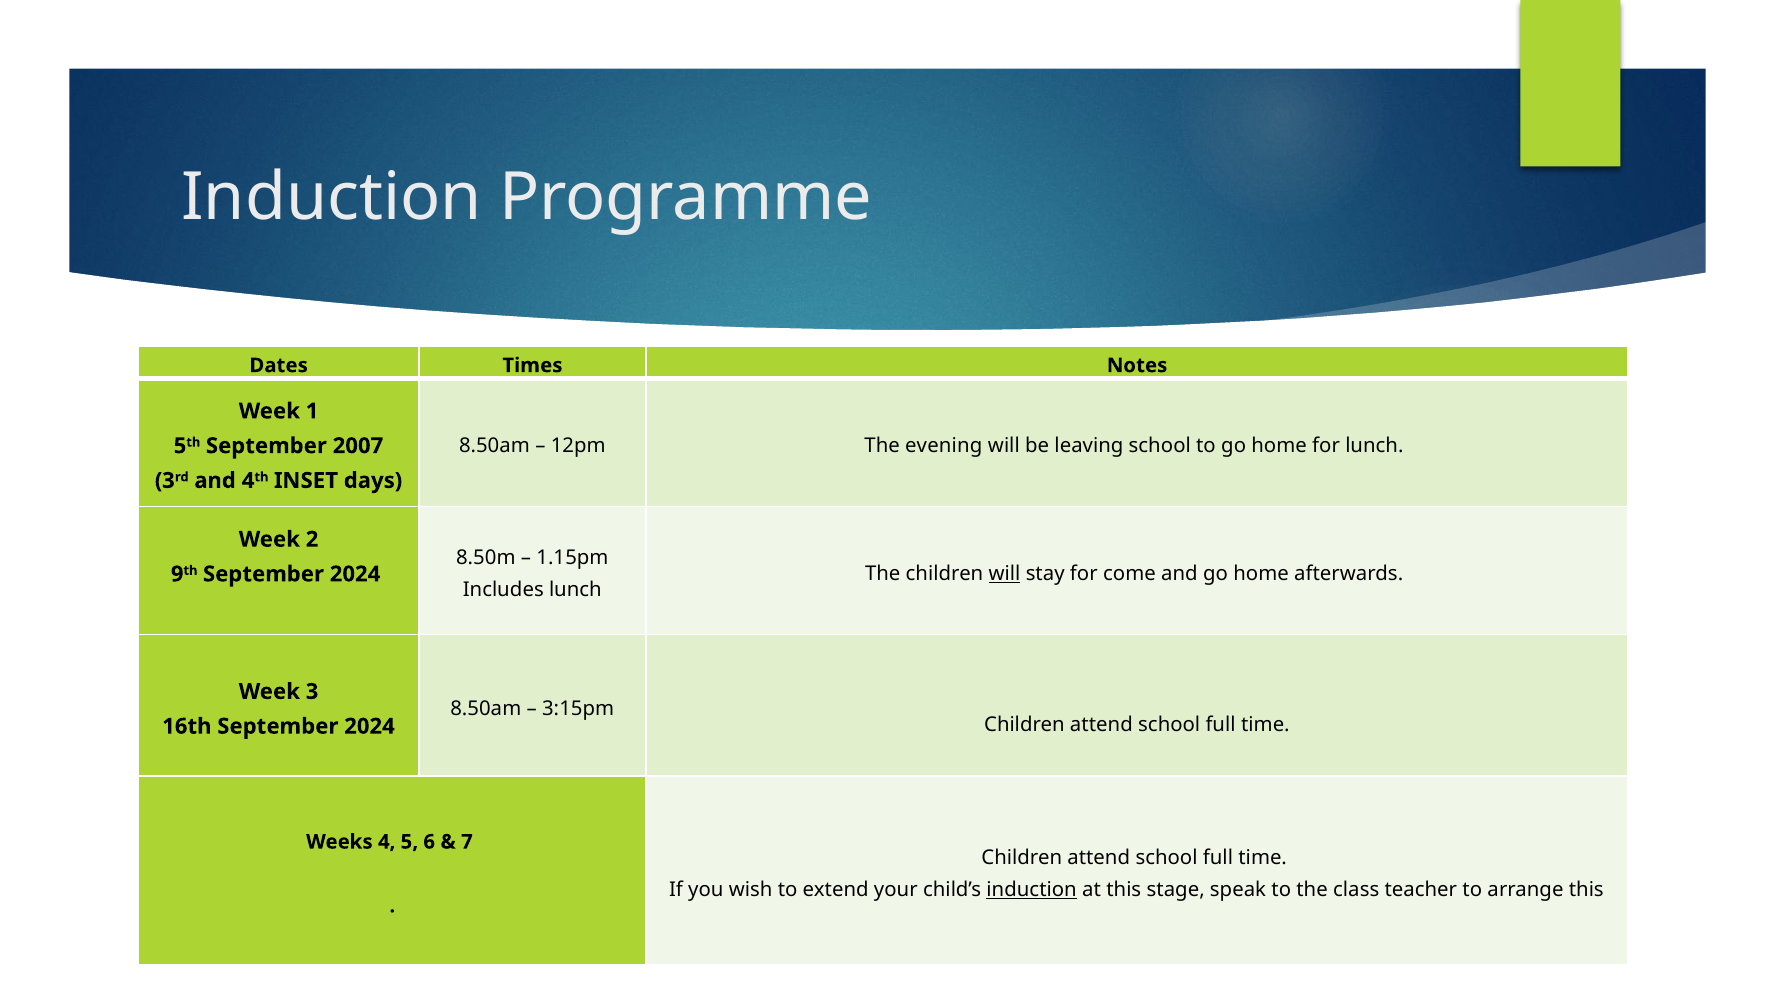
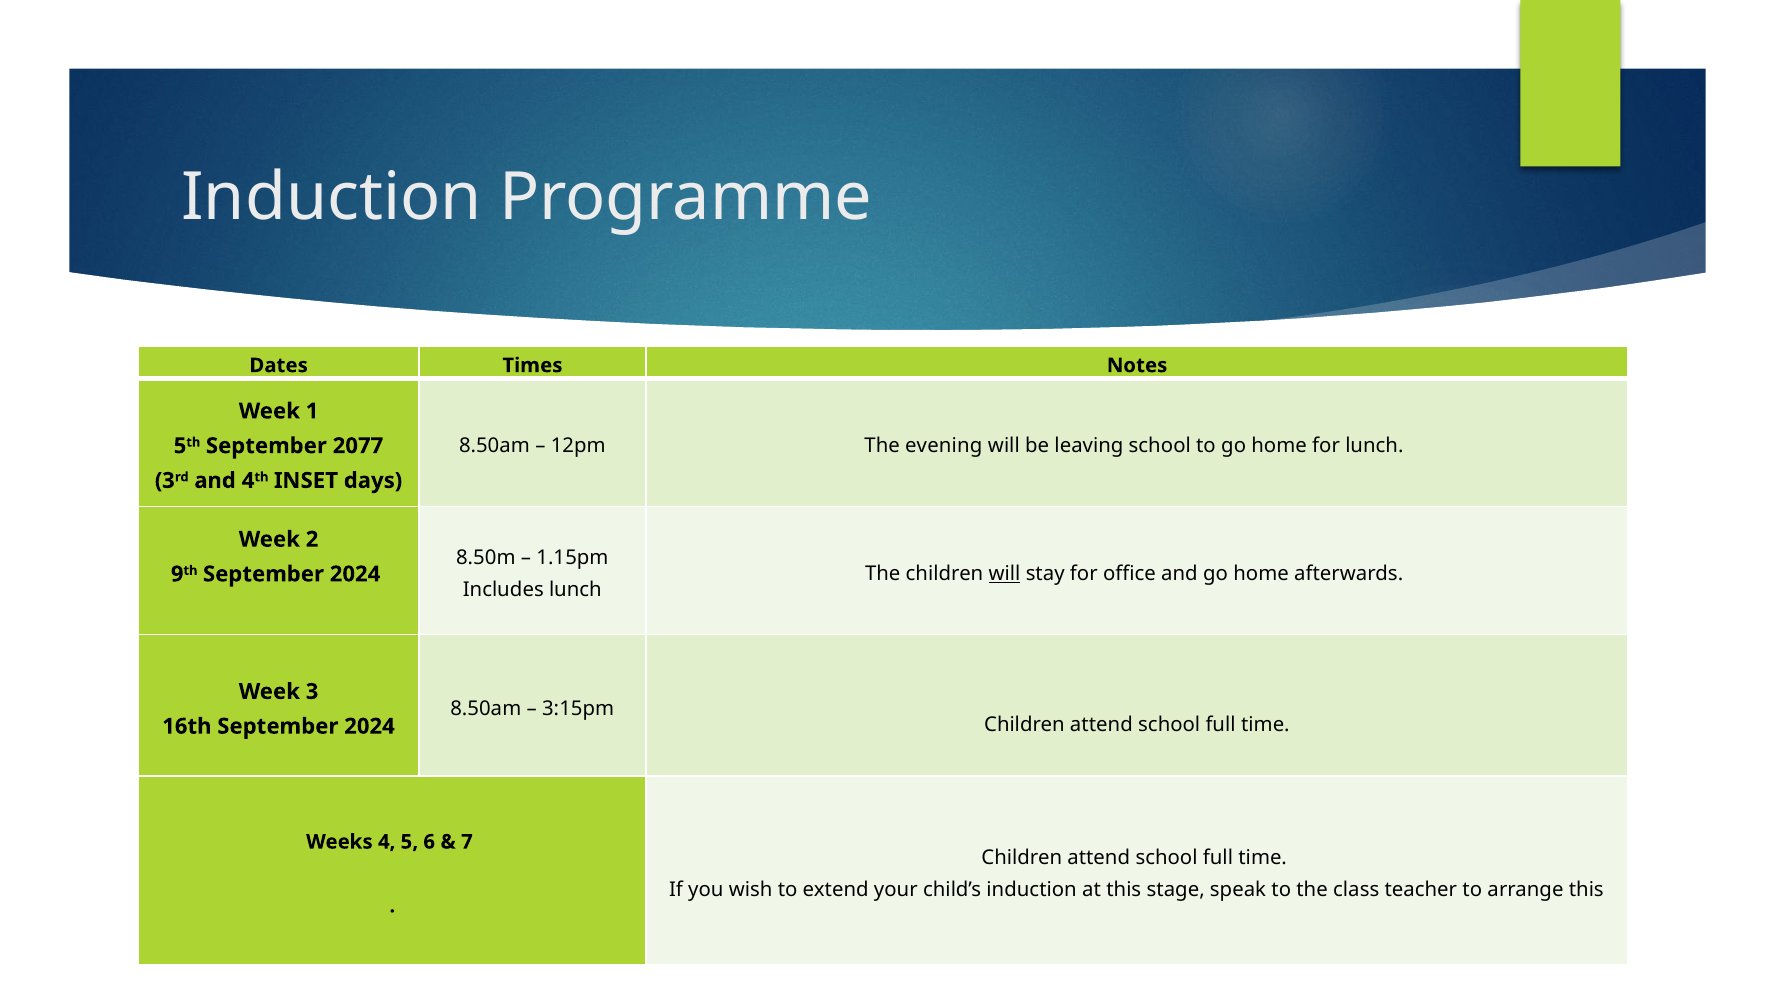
2007: 2007 -> 2077
come: come -> office
induction at (1032, 890) underline: present -> none
